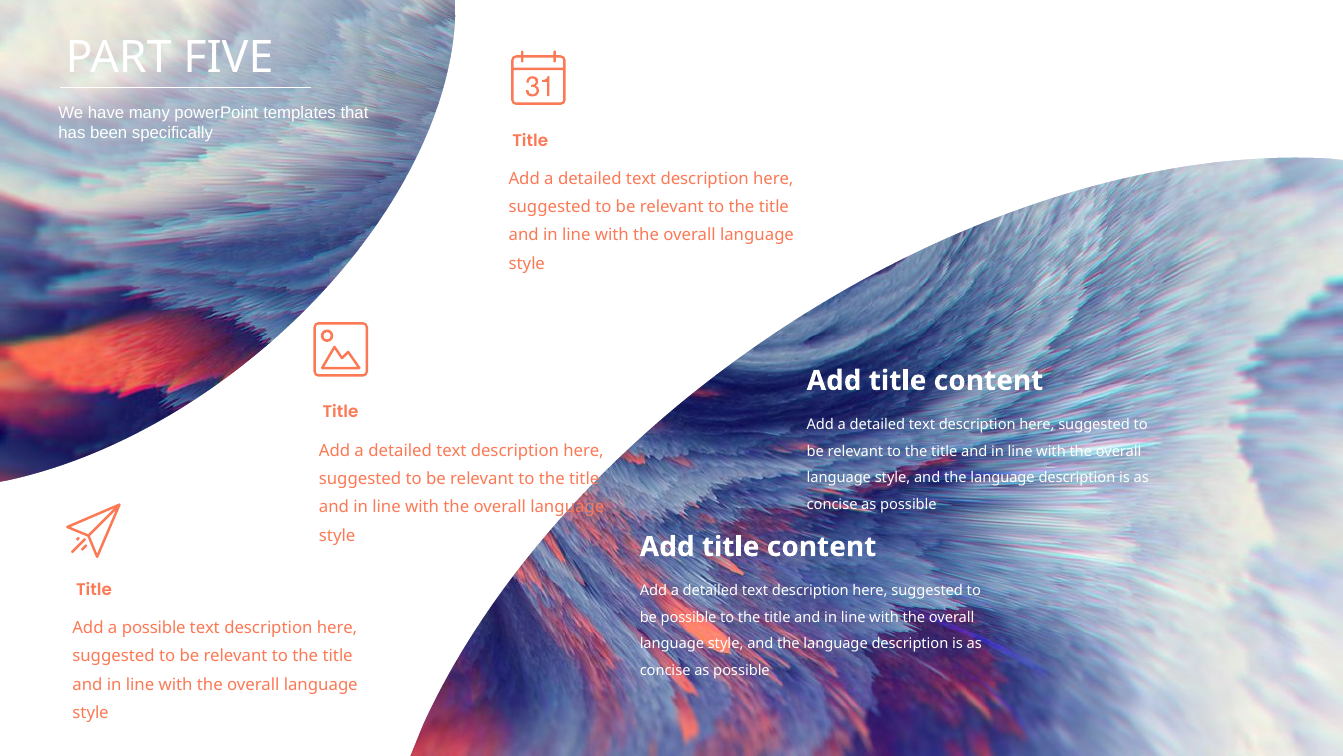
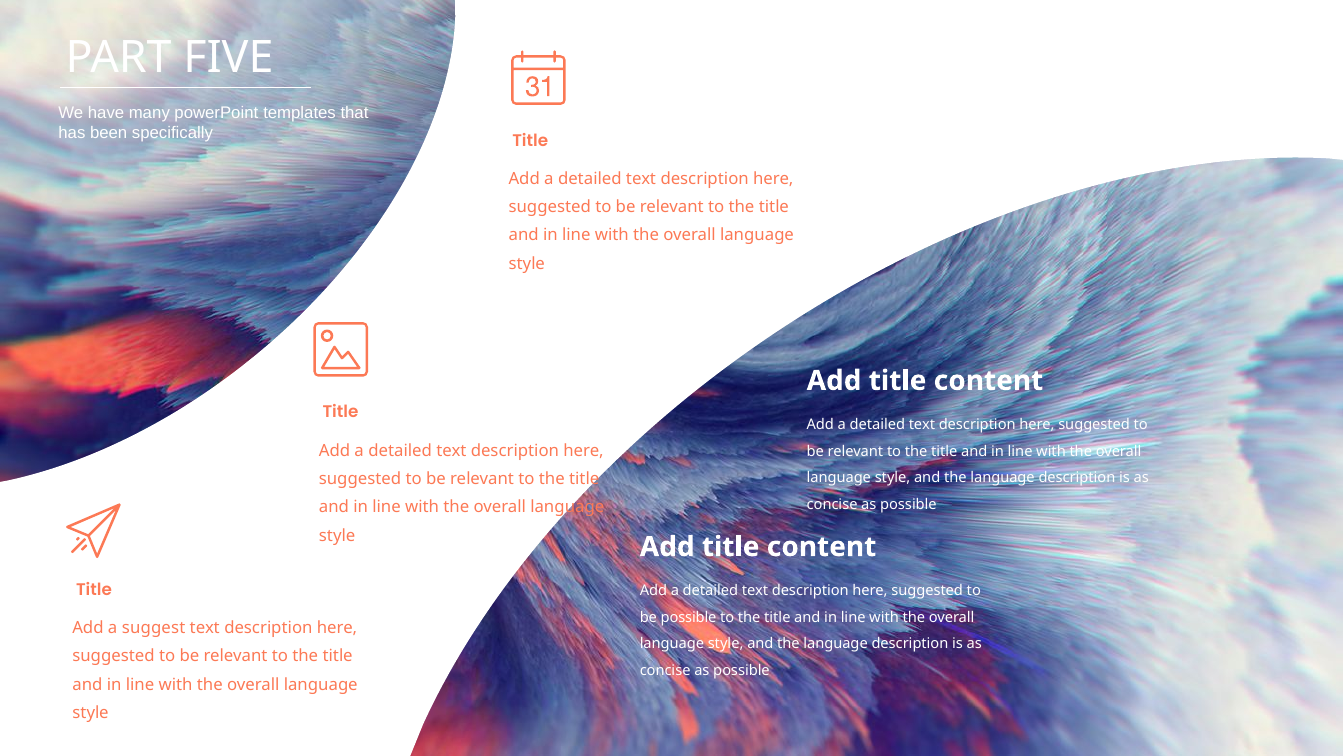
a possible: possible -> suggest
